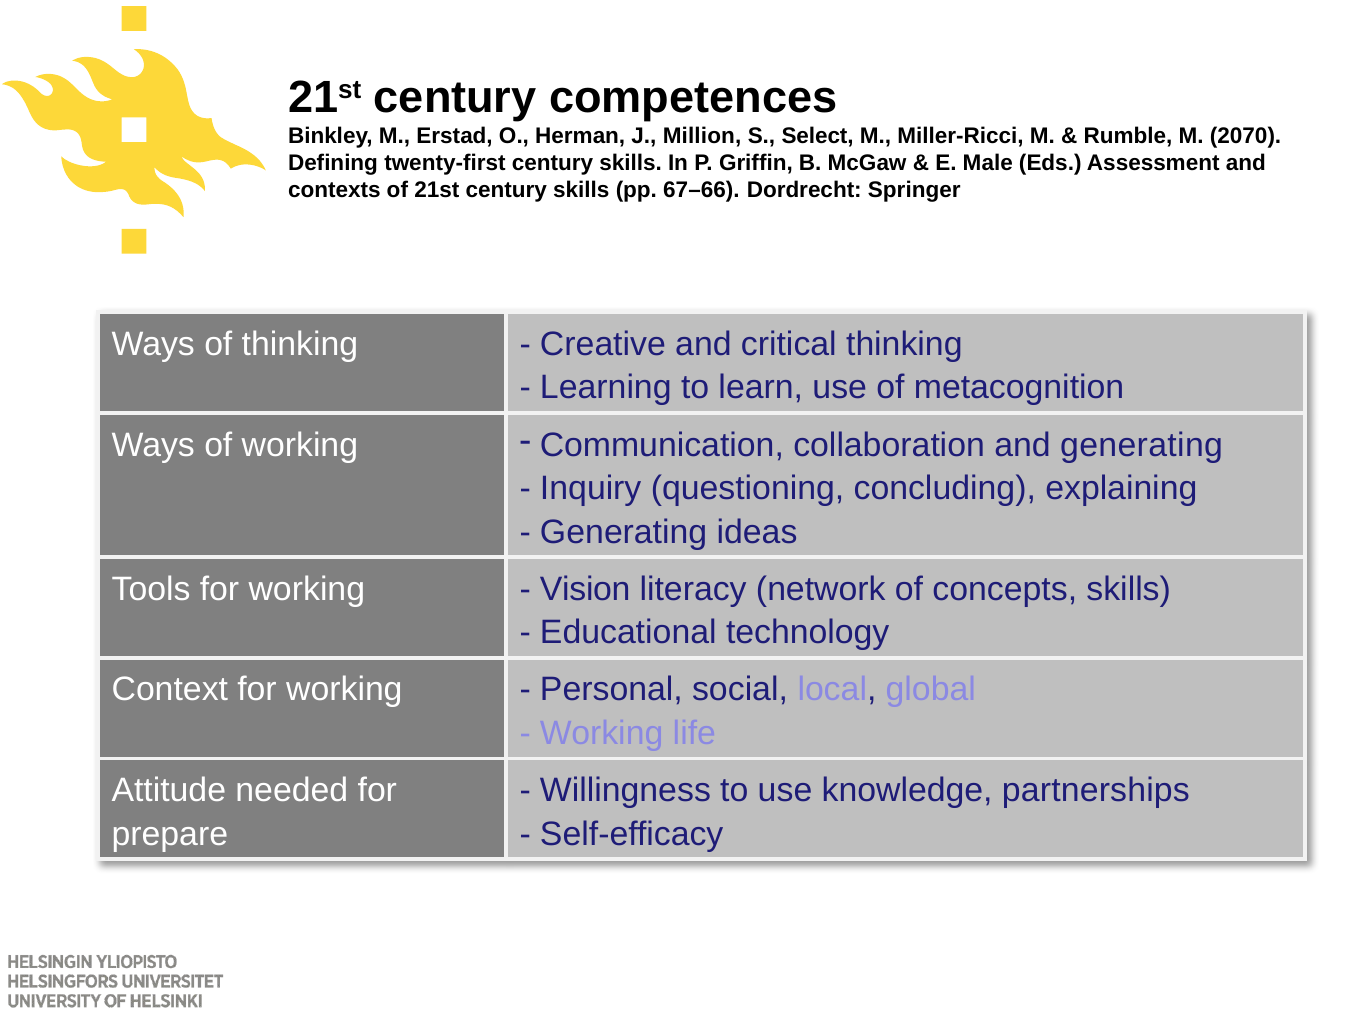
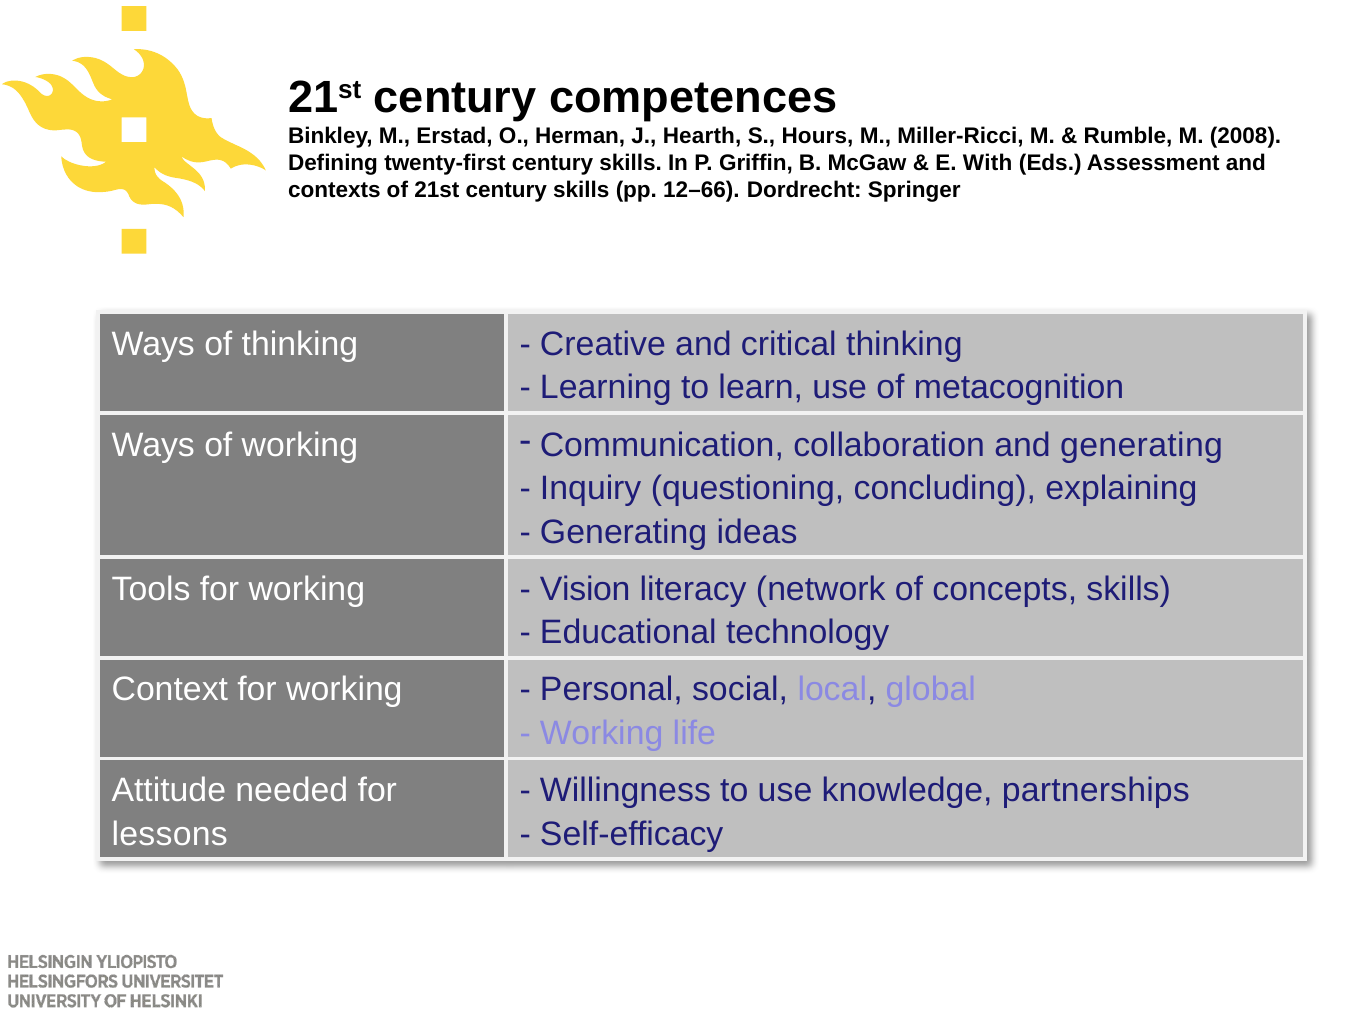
Million: Million -> Hearth
Select: Select -> Hours
2070: 2070 -> 2008
Male: Male -> With
67–66: 67–66 -> 12–66
prepare: prepare -> lessons
